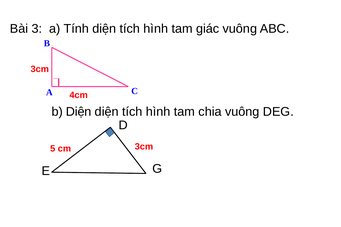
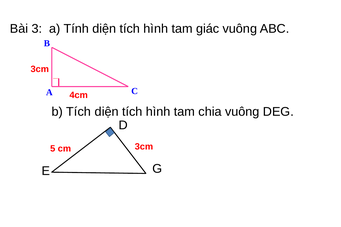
b Diện: Diện -> Tích
